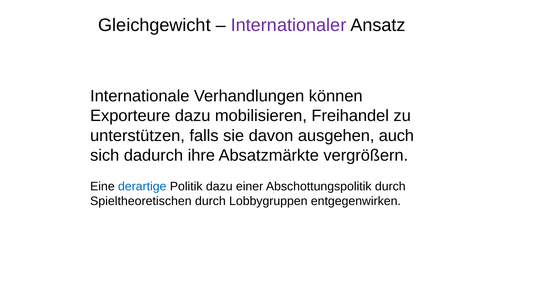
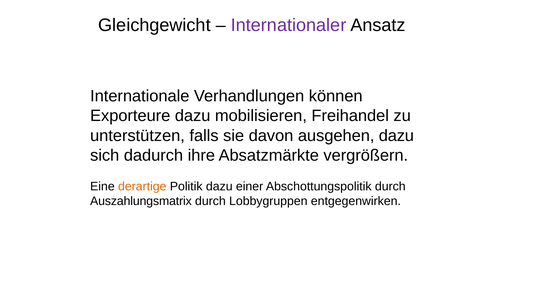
ausgehen auch: auch -> dazu
derartige colour: blue -> orange
Spieltheoretischen: Spieltheoretischen -> Auszahlungsmatrix
